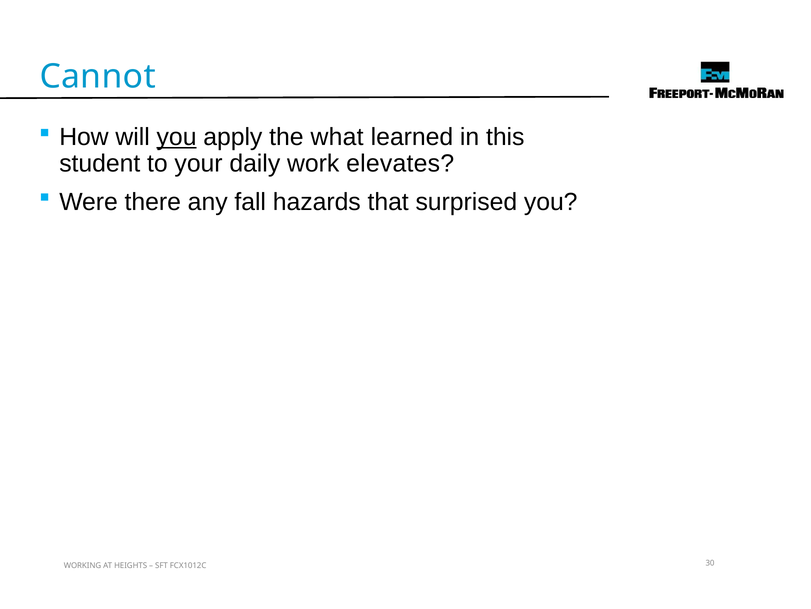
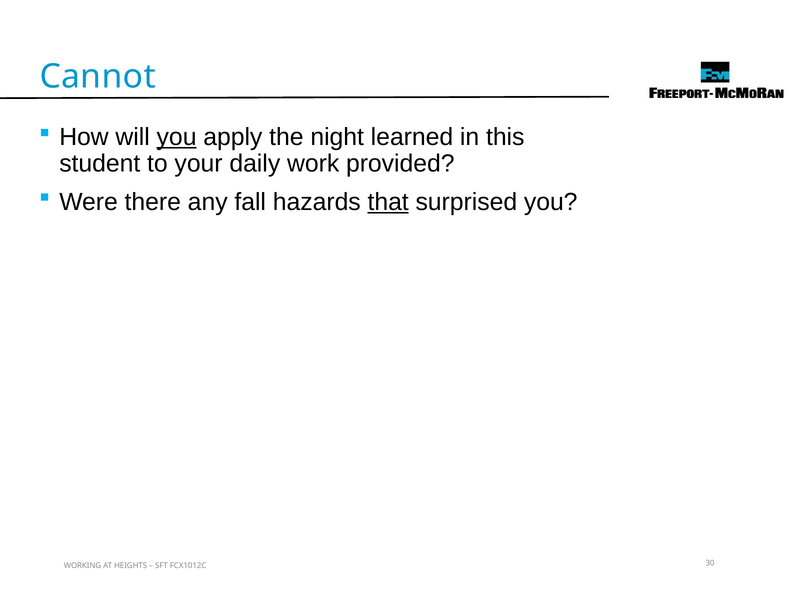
what: what -> night
elevates: elevates -> provided
that underline: none -> present
